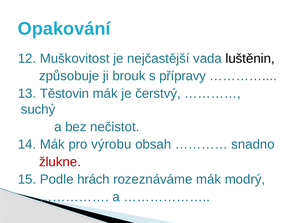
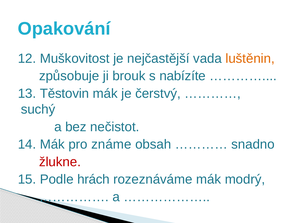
luštěnin colour: black -> orange
přípravy: přípravy -> nabízíte
výrobu: výrobu -> známe
